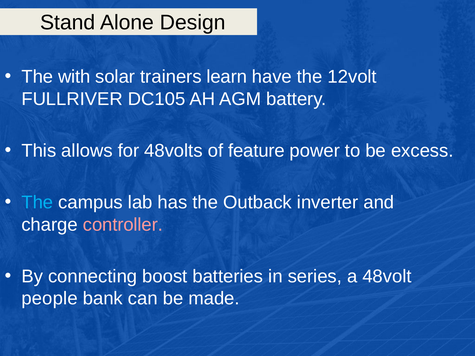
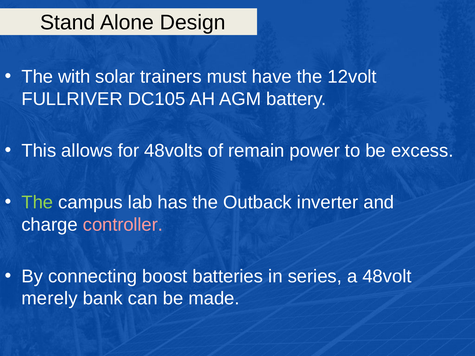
learn: learn -> must
feature: feature -> remain
The at (37, 203) colour: light blue -> light green
people: people -> merely
